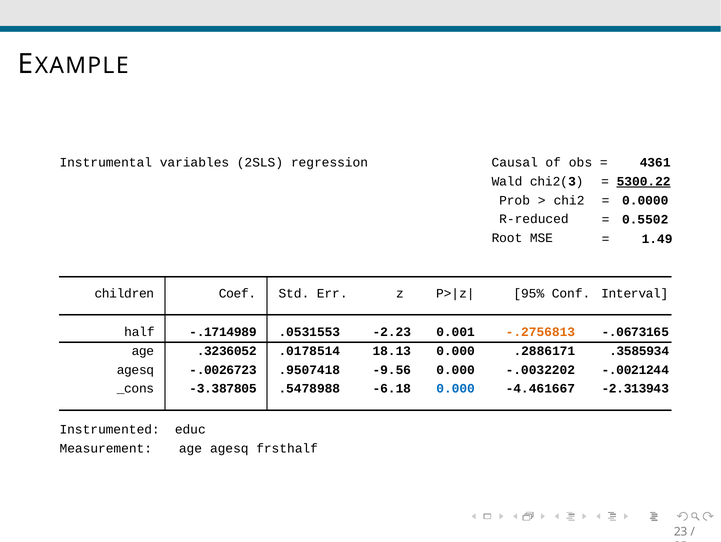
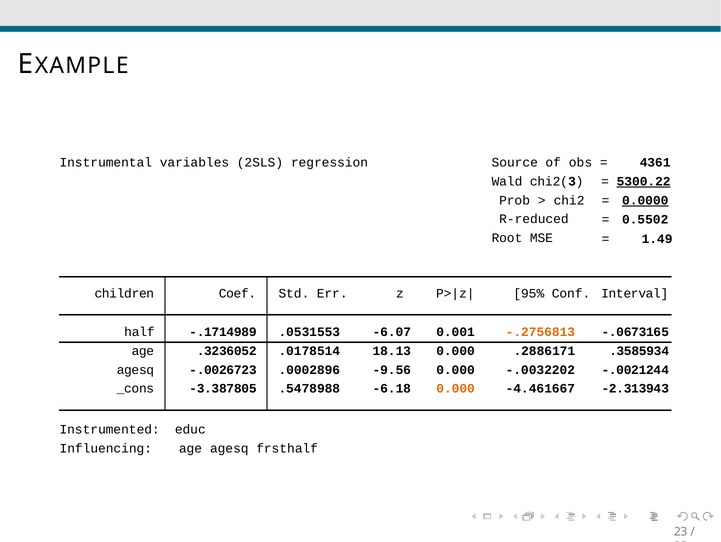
Causal: Causal -> Source
0.0000 underline: none -> present
-2.23: -2.23 -> -6.07
.9507418: .9507418 -> .0002896
0.000 at (456, 388) colour: blue -> orange
Measurement: Measurement -> Influencing
